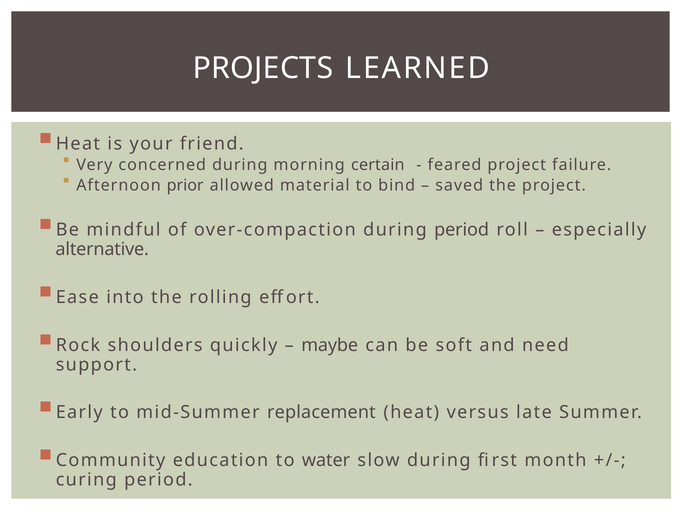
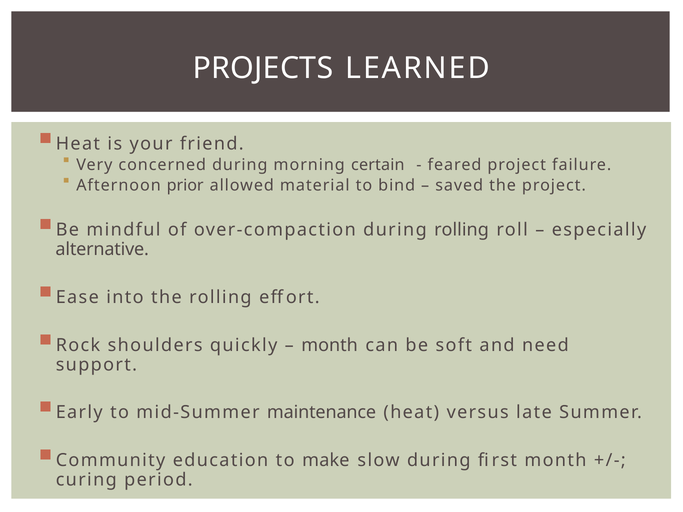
during period: period -> rolling
maybe at (330, 345): maybe -> month
replacement: replacement -> maintenance
water: water -> make
